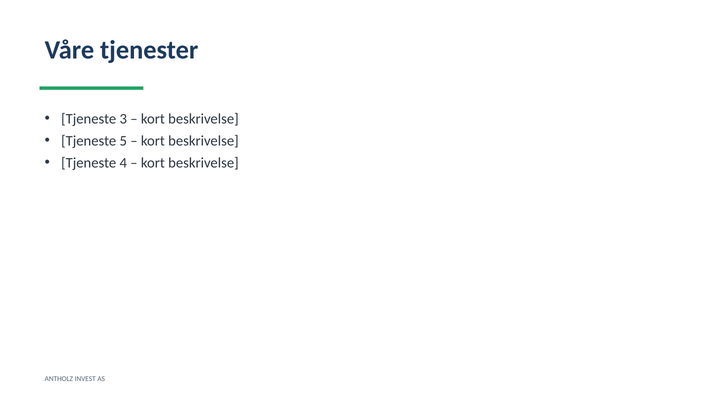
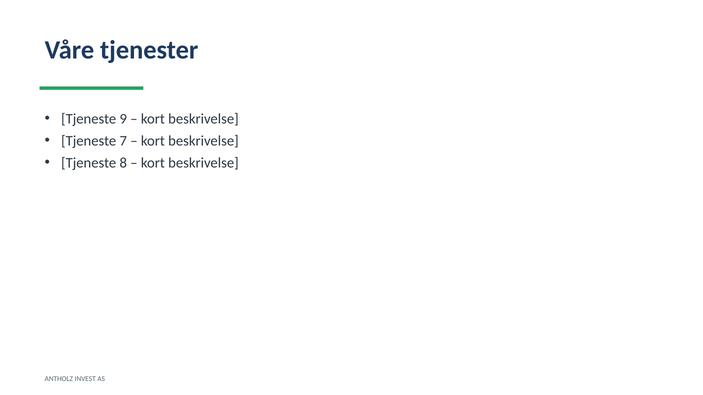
3: 3 -> 9
5: 5 -> 7
4: 4 -> 8
